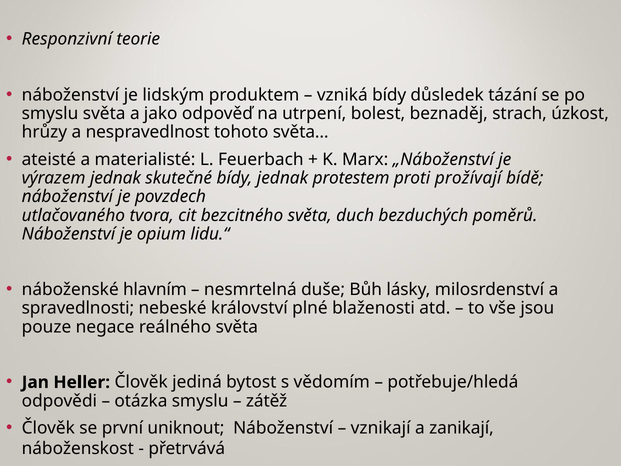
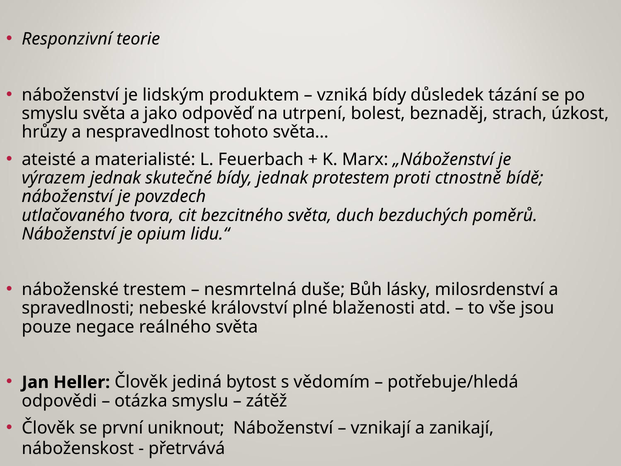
prožívají: prožívají -> ctnostně
hlavním: hlavním -> trestem
